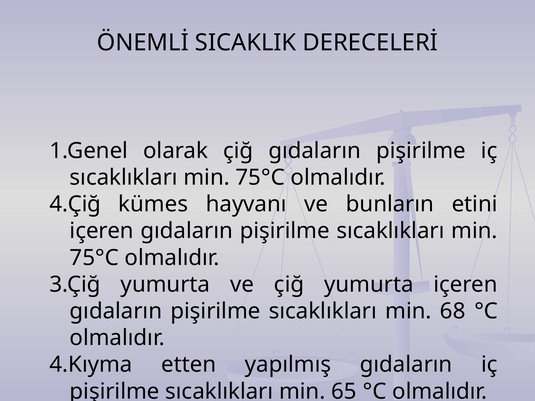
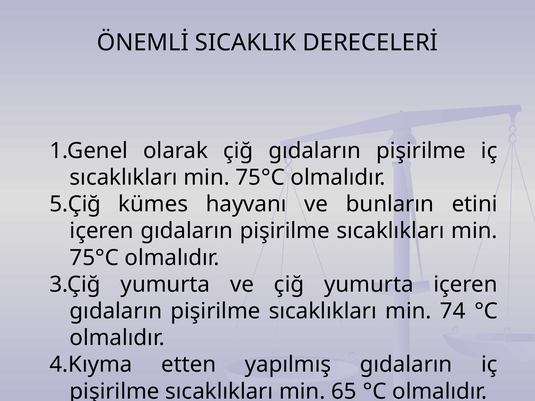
4.Çiğ: 4.Çiğ -> 5.Çiğ
68: 68 -> 74
